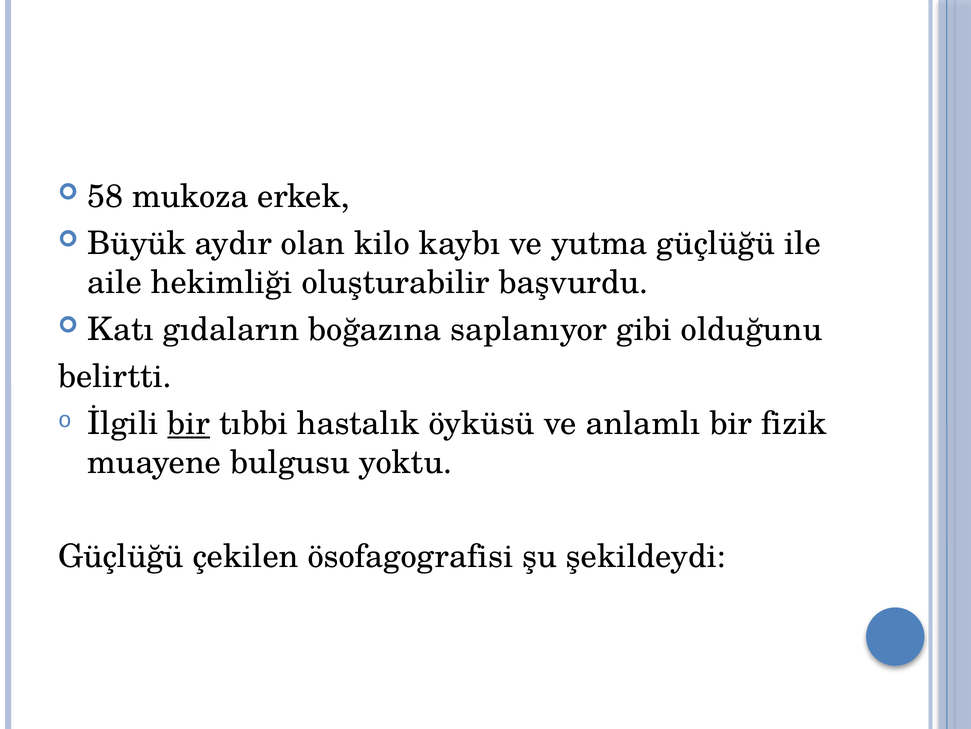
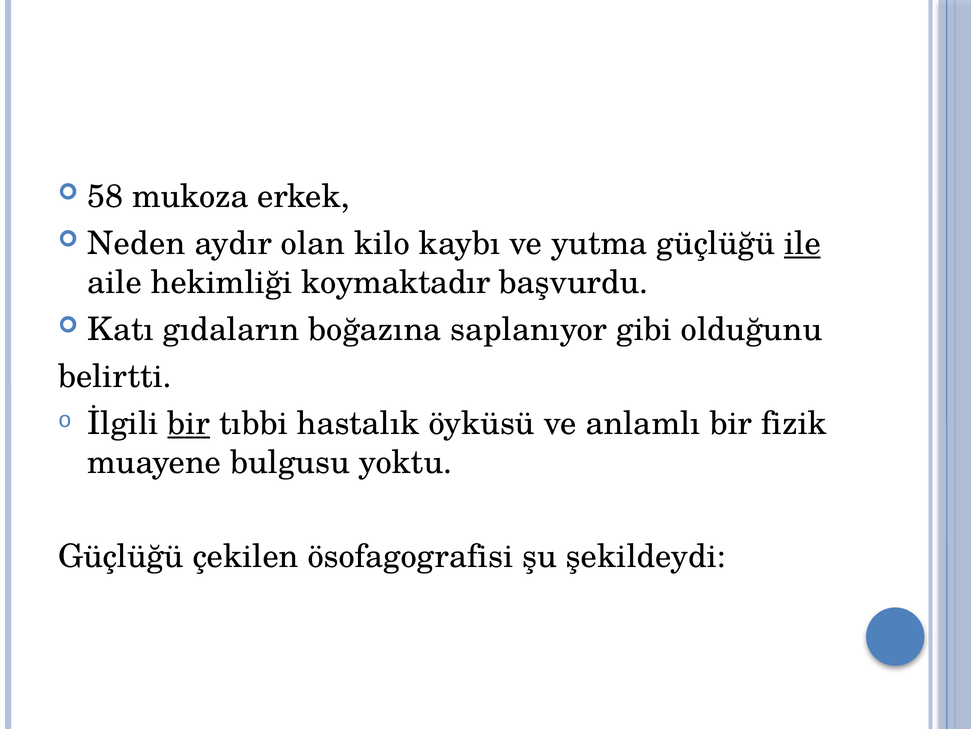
Büyük: Büyük -> Neden
ile underline: none -> present
oluşturabilir: oluşturabilir -> koymaktadır
